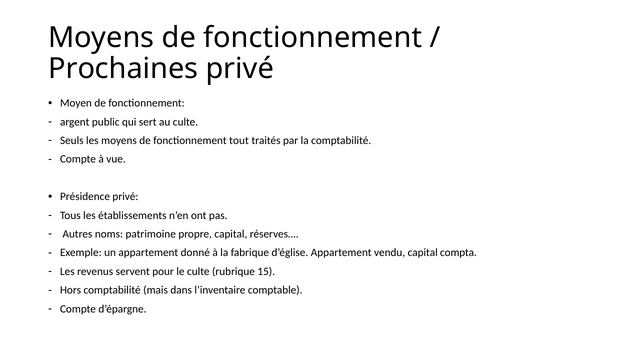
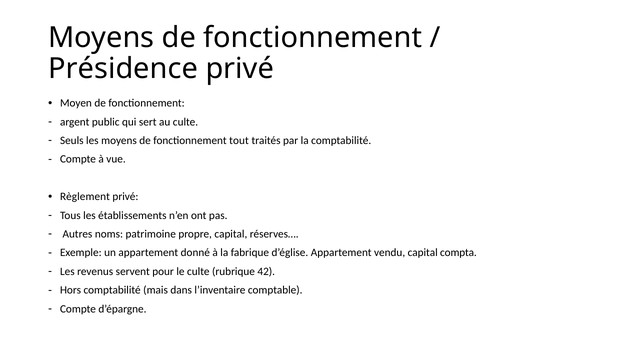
Prochaines: Prochaines -> Présidence
Présidence: Présidence -> Règlement
15: 15 -> 42
